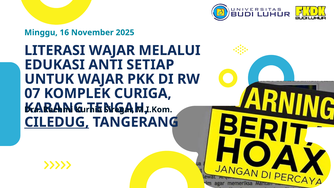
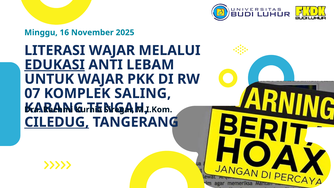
EDUKASI underline: none -> present
SETIAP: SETIAP -> LEBAM
CURIGA: CURIGA -> SALING
